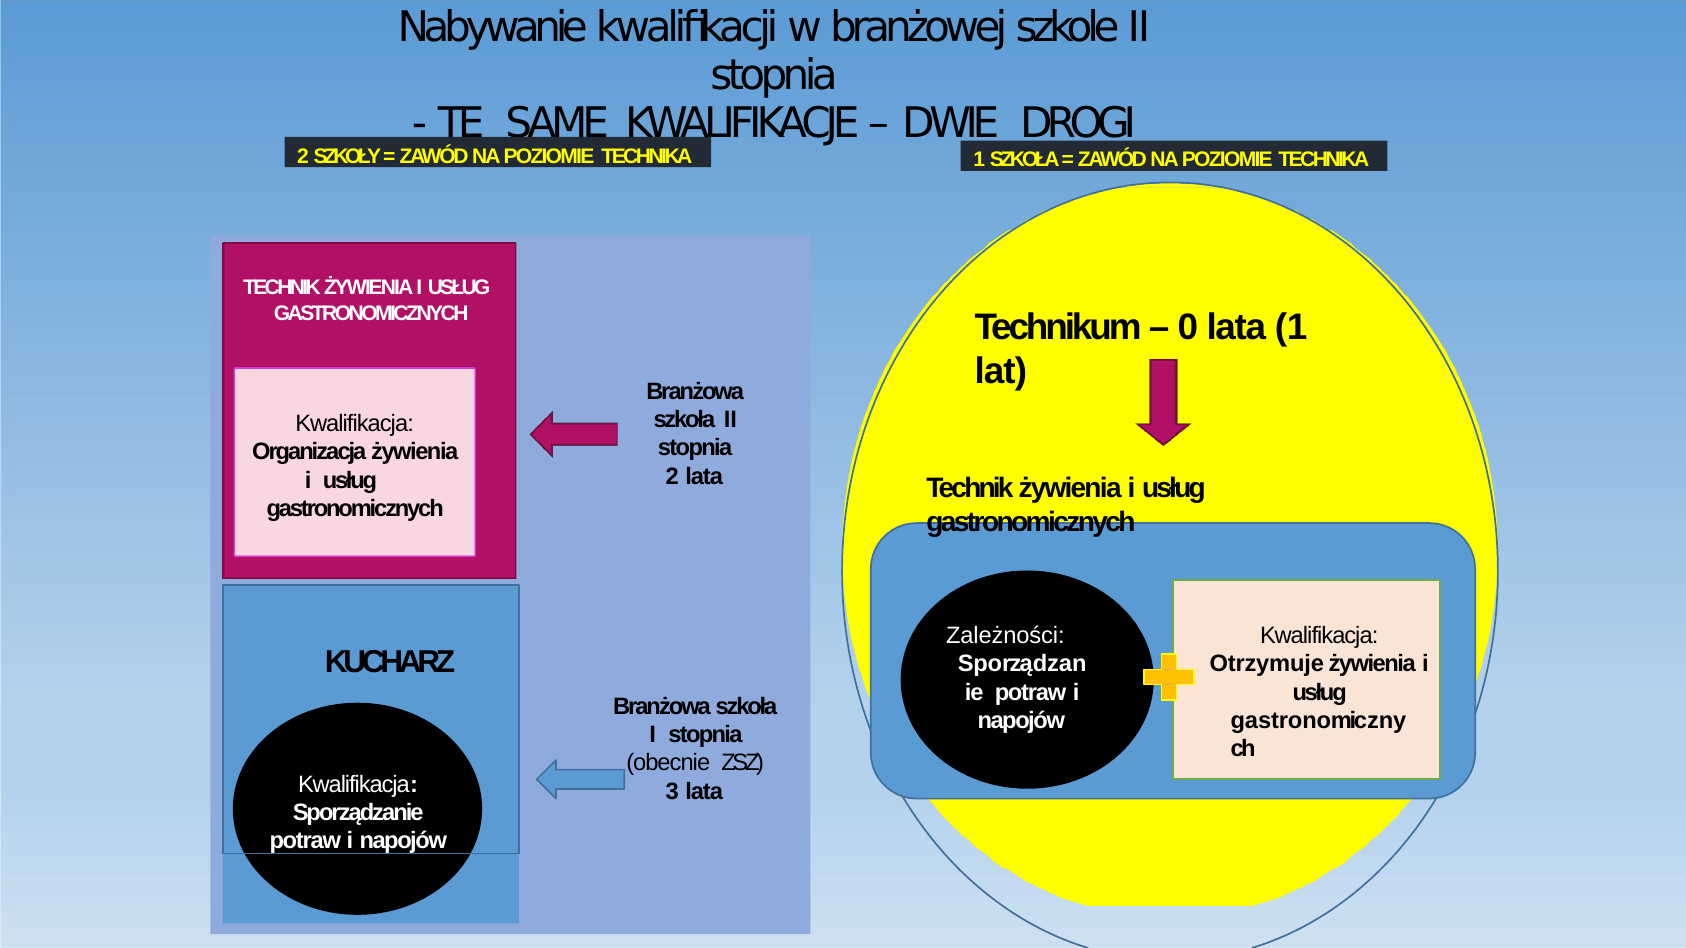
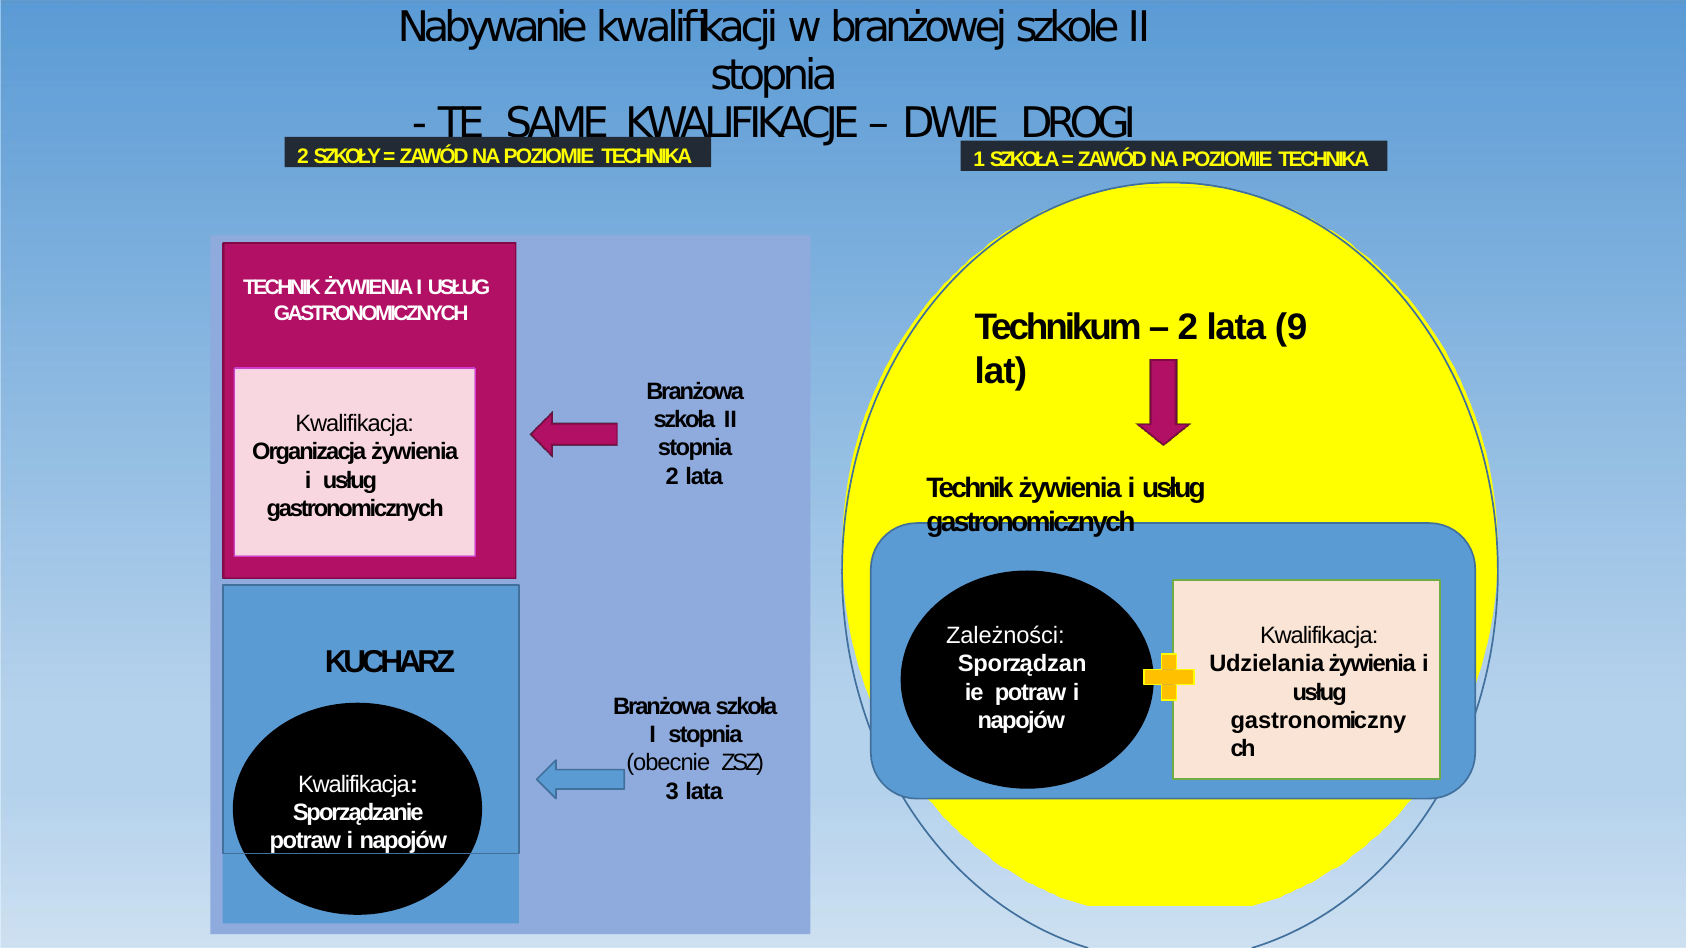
0 at (1188, 328): 0 -> 2
lata 1: 1 -> 9
Otrzymuje: Otrzymuje -> Udzielania
